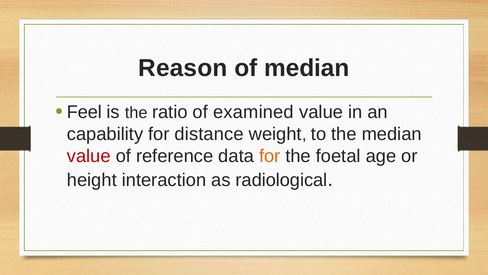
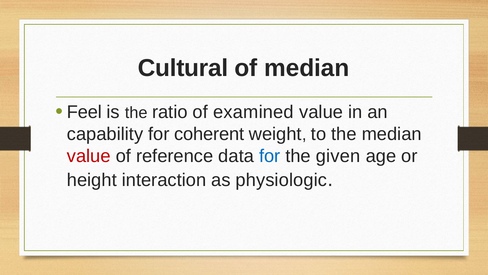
Reason: Reason -> Cultural
distance: distance -> coherent
for at (270, 156) colour: orange -> blue
foetal: foetal -> given
radiological: radiological -> physiologic
